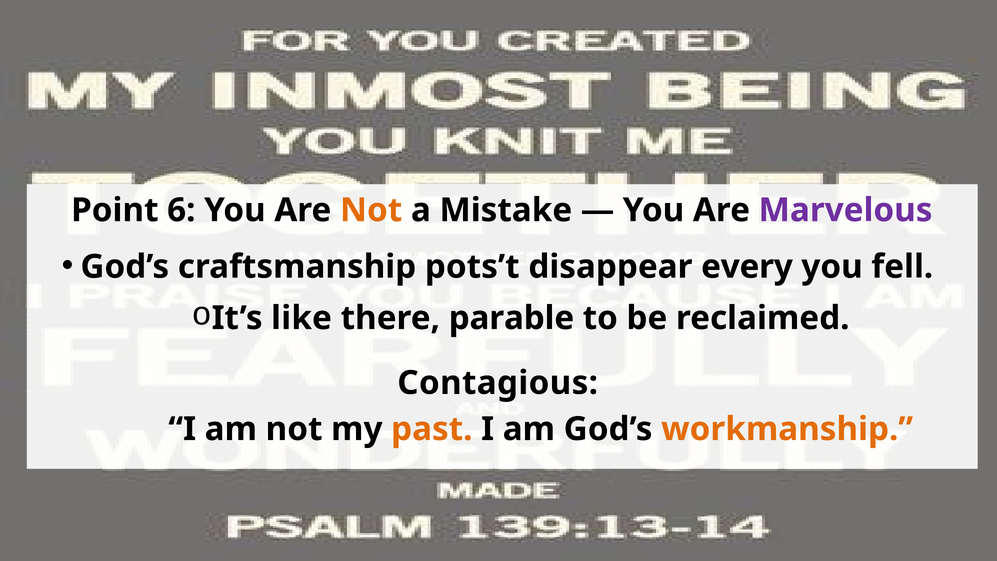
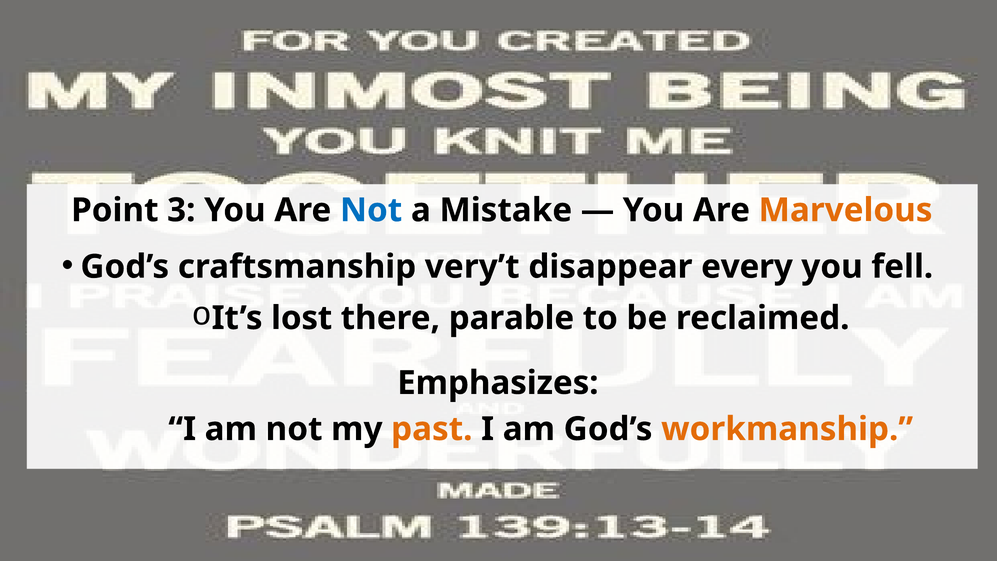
6: 6 -> 3
Not at (371, 210) colour: orange -> blue
Marvelous colour: purple -> orange
pots’t: pots’t -> very’t
like: like -> lost
Contagious: Contagious -> Emphasizes
